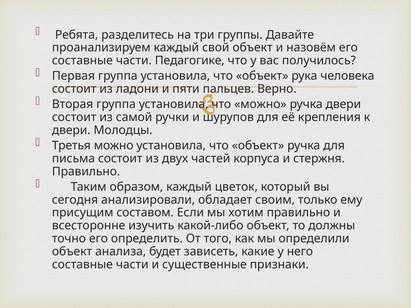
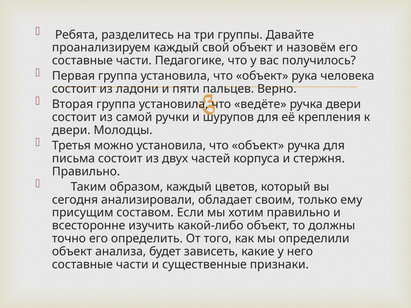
что можно: можно -> ведёте
цветок: цветок -> цветов
